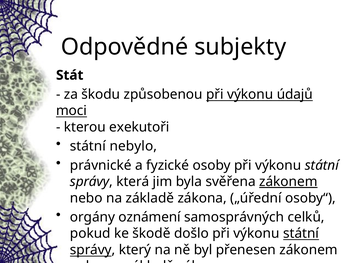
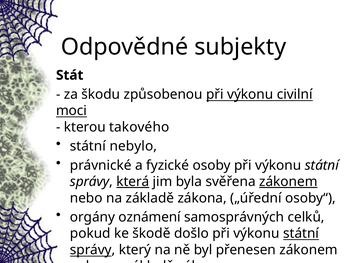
údajů: údajů -> civilní
exekutoři: exekutoři -> takového
která underline: none -> present
